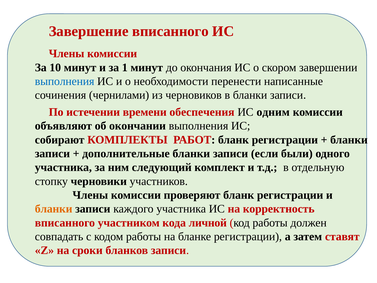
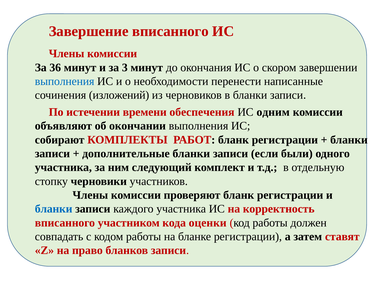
10: 10 -> 36
1: 1 -> 3
чернилами: чернилами -> изложений
бланки at (54, 209) colour: orange -> blue
личной: личной -> оценки
сроки: сроки -> право
